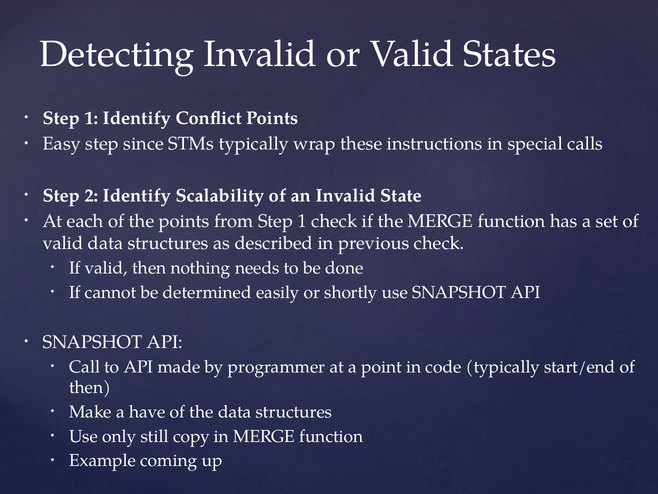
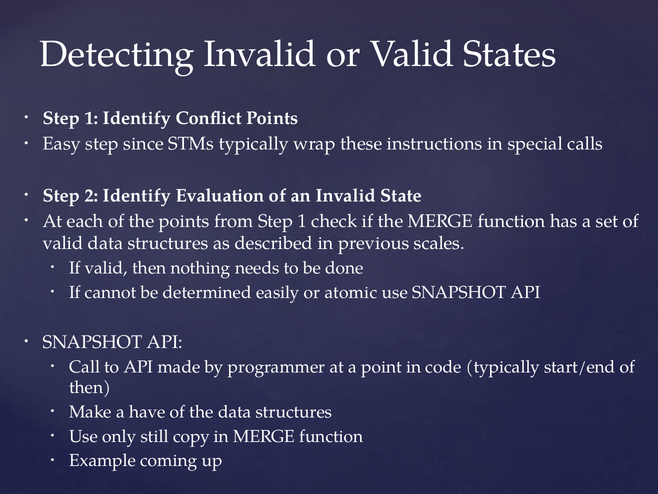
Scalability: Scalability -> Evaluation
previous check: check -> scales
shortly: shortly -> atomic
